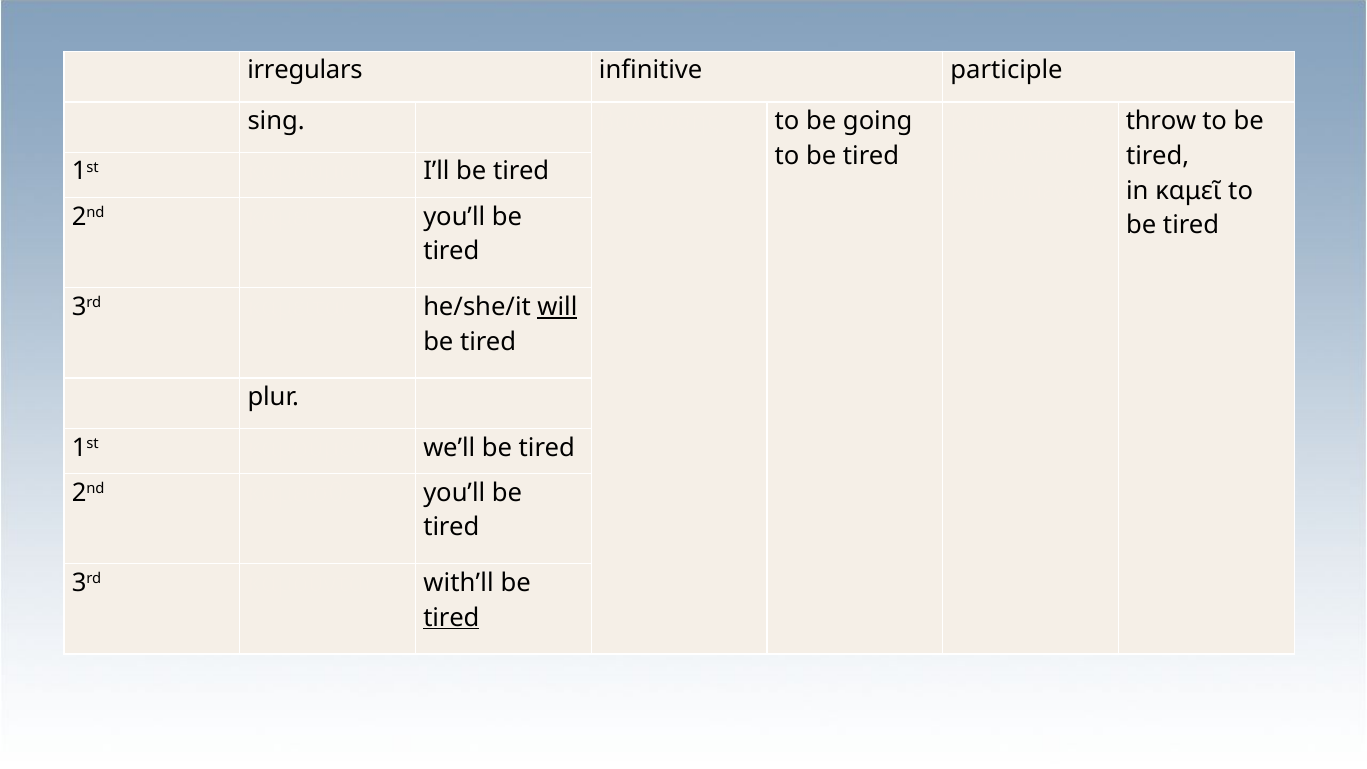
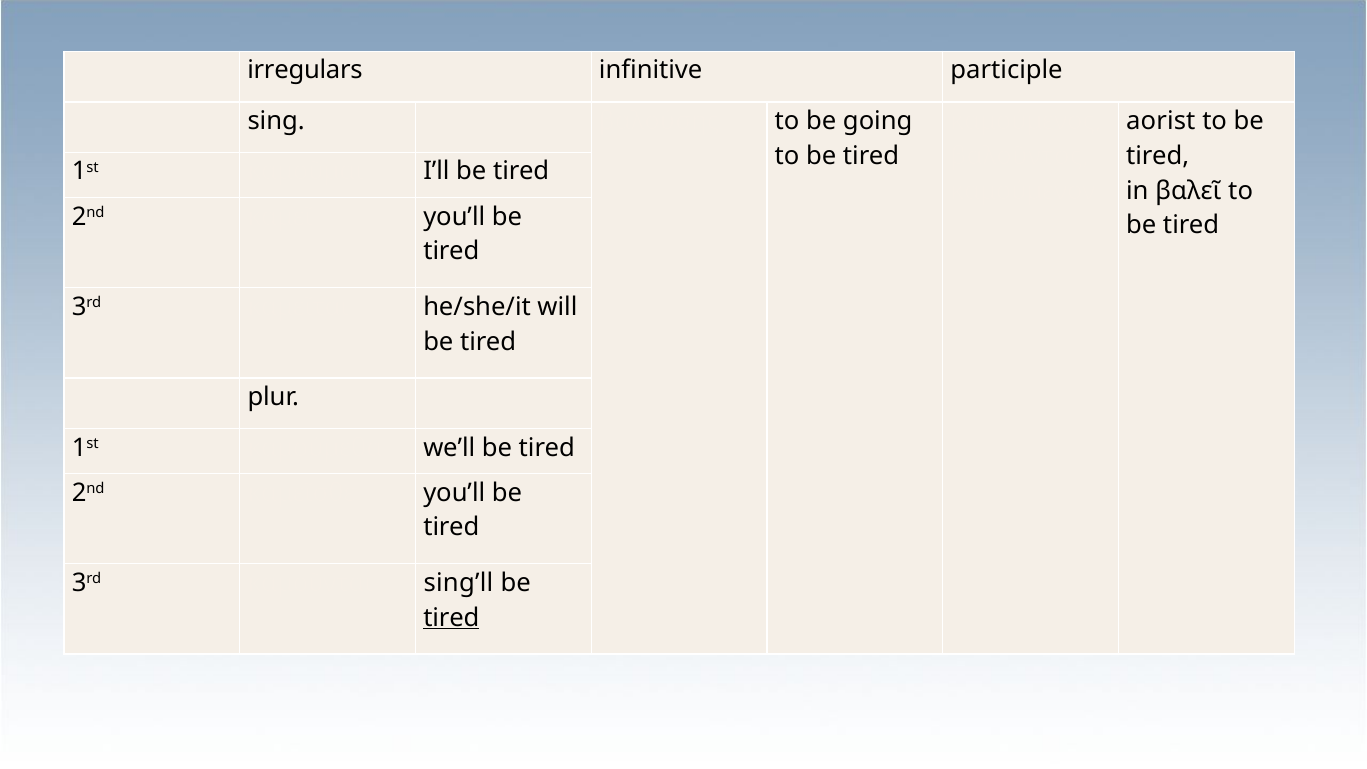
throw: throw -> aorist
in καμεῖ: καμεῖ -> βαλεῖ
will underline: present -> none
with’ll: with’ll -> sing’ll
